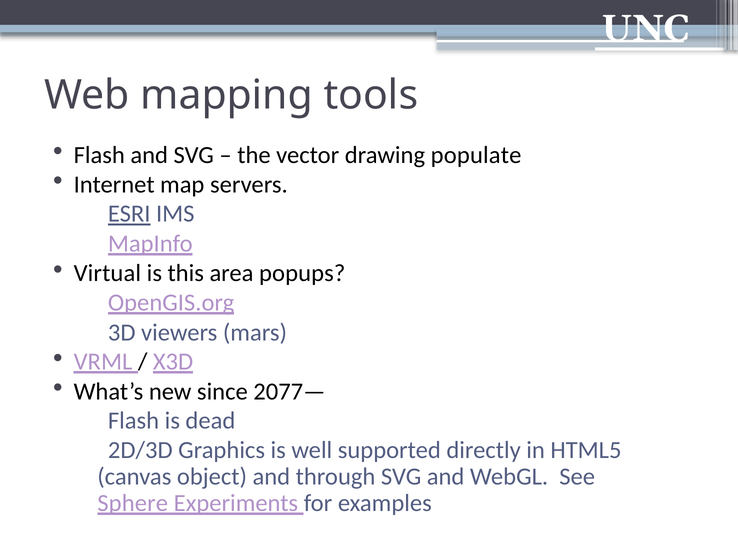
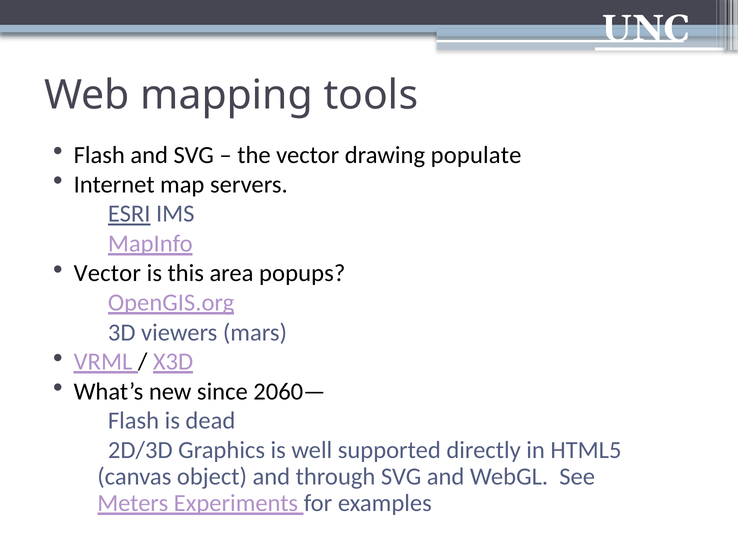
Virtual at (107, 274): Virtual -> Vector
2077—: 2077— -> 2060—
Sphere: Sphere -> Meters
